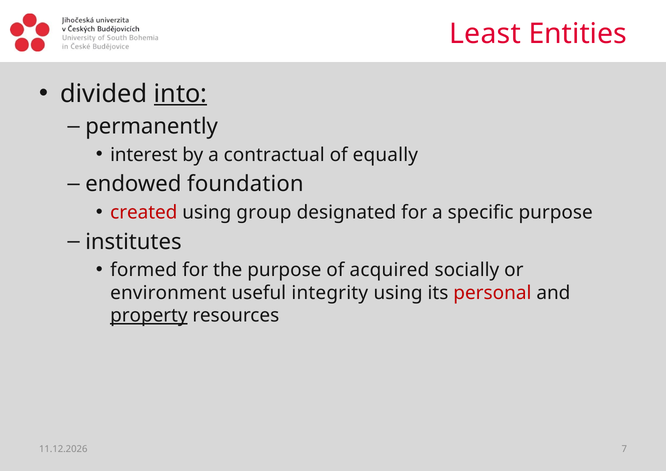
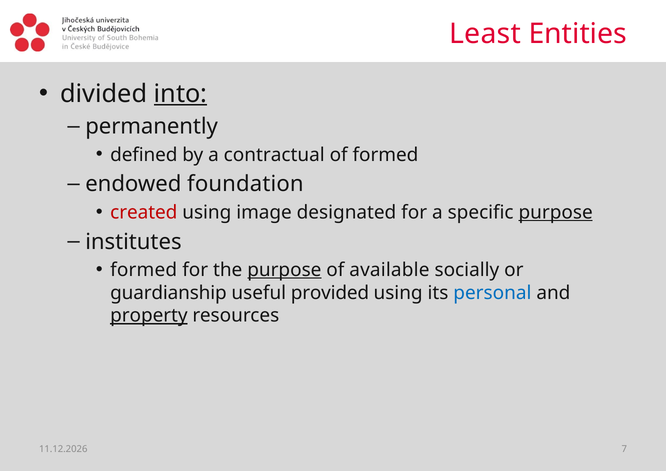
interest: interest -> defined
of equally: equally -> formed
group: group -> image
purpose at (556, 212) underline: none -> present
purpose at (284, 270) underline: none -> present
acquired: acquired -> available
environment: environment -> guardianship
integrity: integrity -> provided
personal colour: red -> blue
